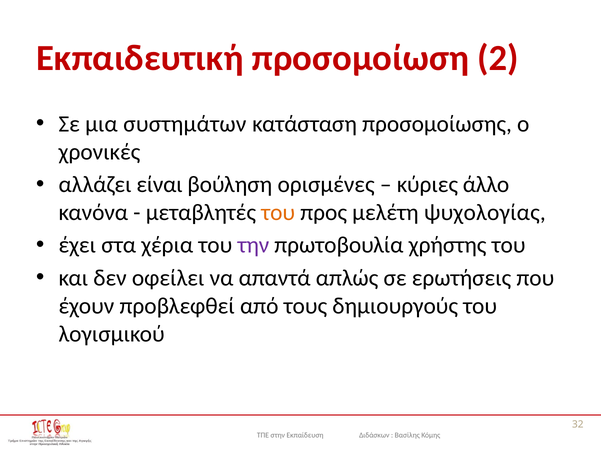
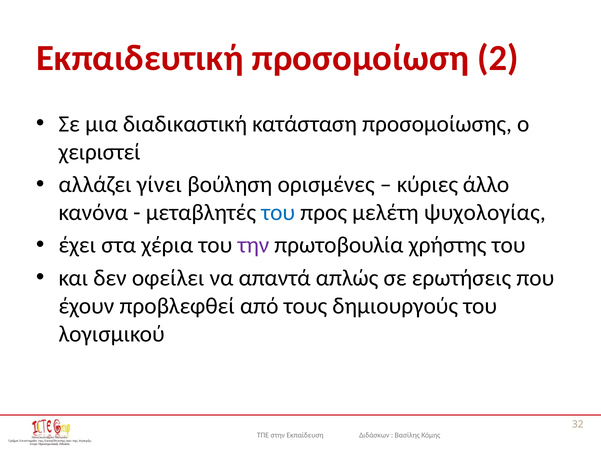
συστημάτων: συστημάτων -> διαδικαστική
χρονικές: χρονικές -> χειριστεί
είναι: είναι -> γίνει
του at (278, 212) colour: orange -> blue
